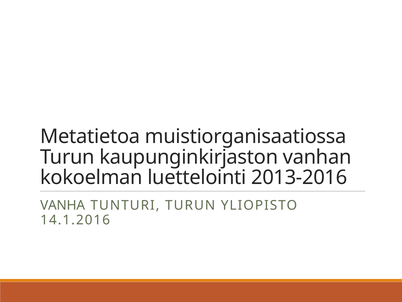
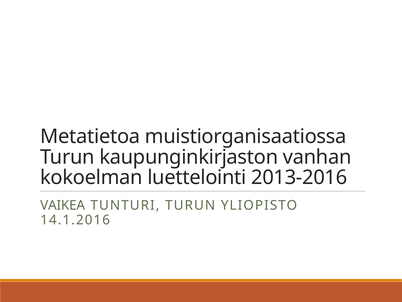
VANHA: VANHA -> VAIKEA
